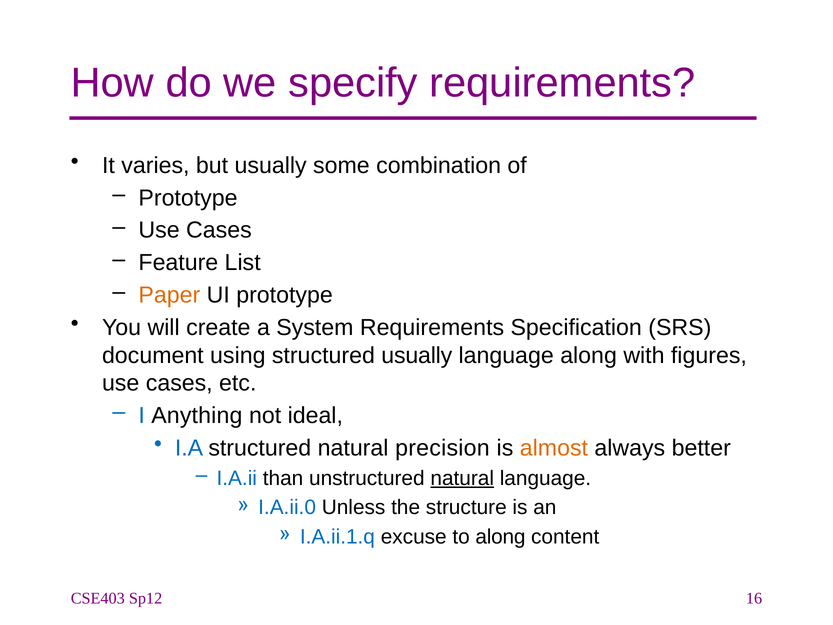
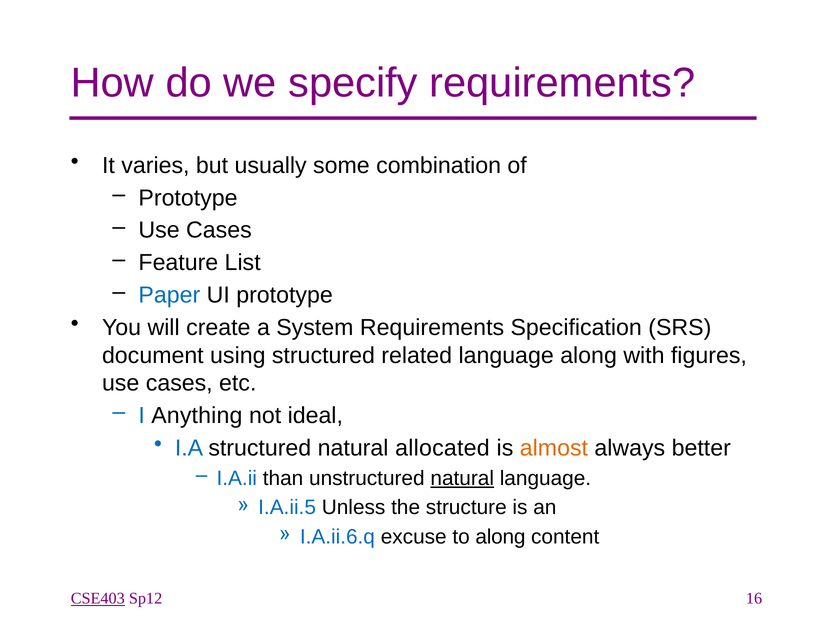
Paper colour: orange -> blue
structured usually: usually -> related
precision: precision -> allocated
I.A.ii.0: I.A.ii.0 -> I.A.ii.5
I.A.ii.1.q: I.A.ii.1.q -> I.A.ii.6.q
CSE403 underline: none -> present
